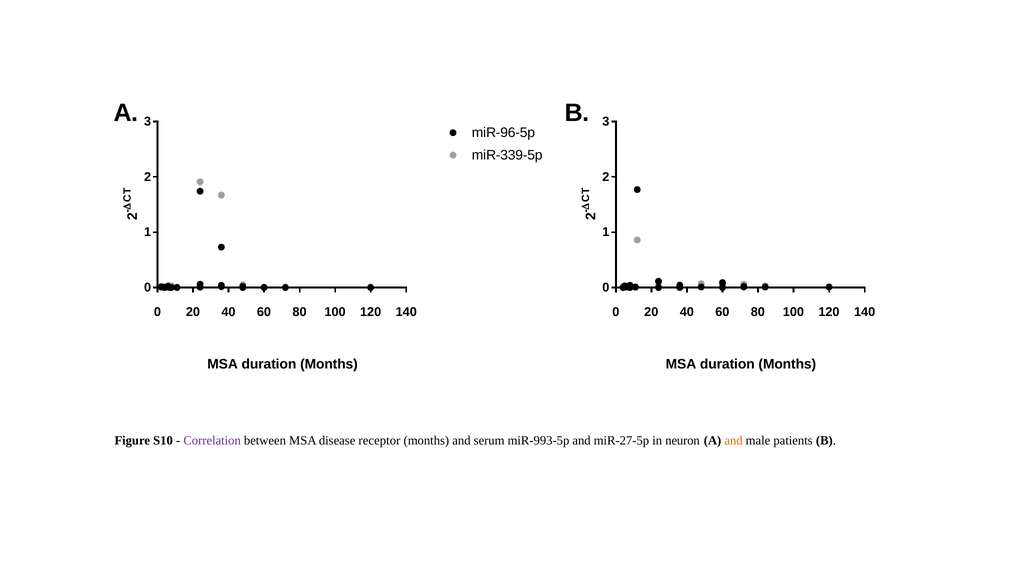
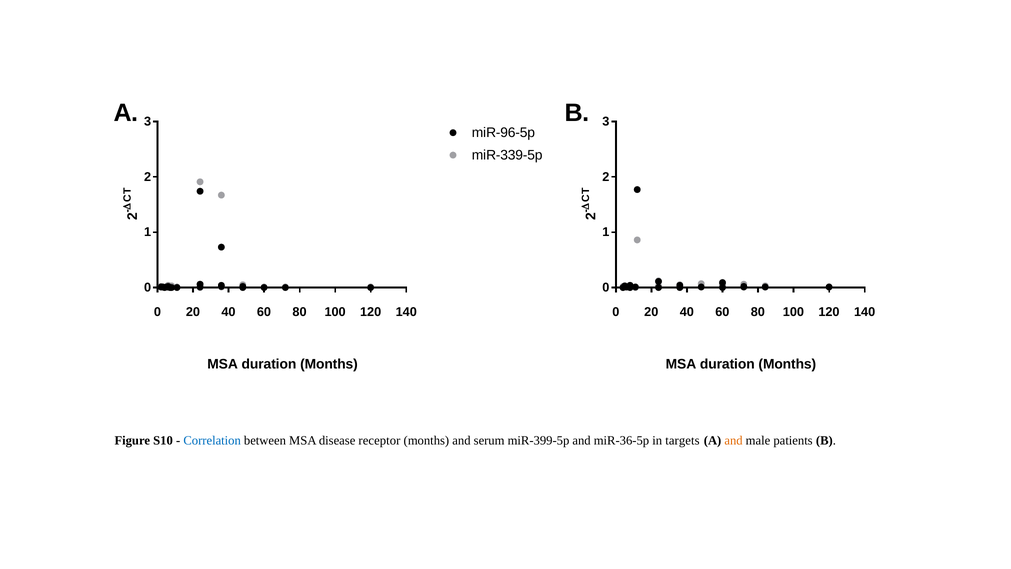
Correlation colour: purple -> blue
miR-993-5p: miR-993-5p -> miR-399-5p
miR-27-5p: miR-27-5p -> miR-36-5p
neuron: neuron -> targets
